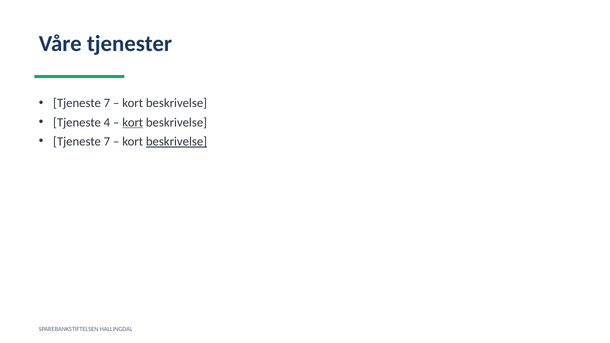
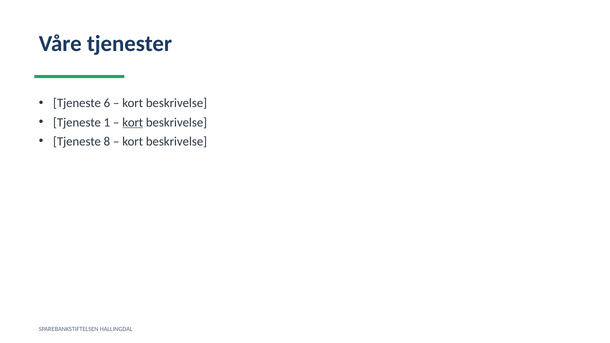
7 at (107, 103): 7 -> 6
4: 4 -> 1
7 at (107, 141): 7 -> 8
beskrivelse at (177, 141) underline: present -> none
